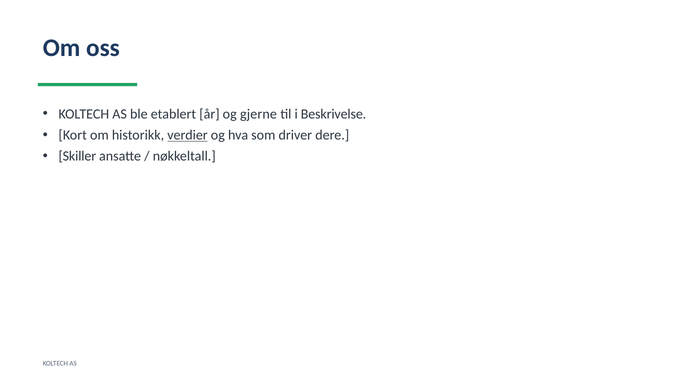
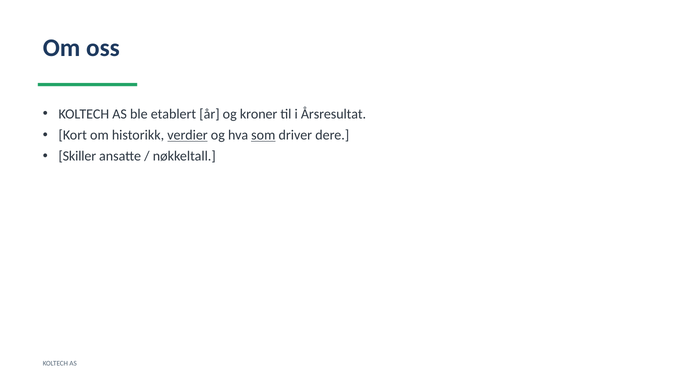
gjerne: gjerne -> kroner
Beskrivelse: Beskrivelse -> Årsresultat
som underline: none -> present
